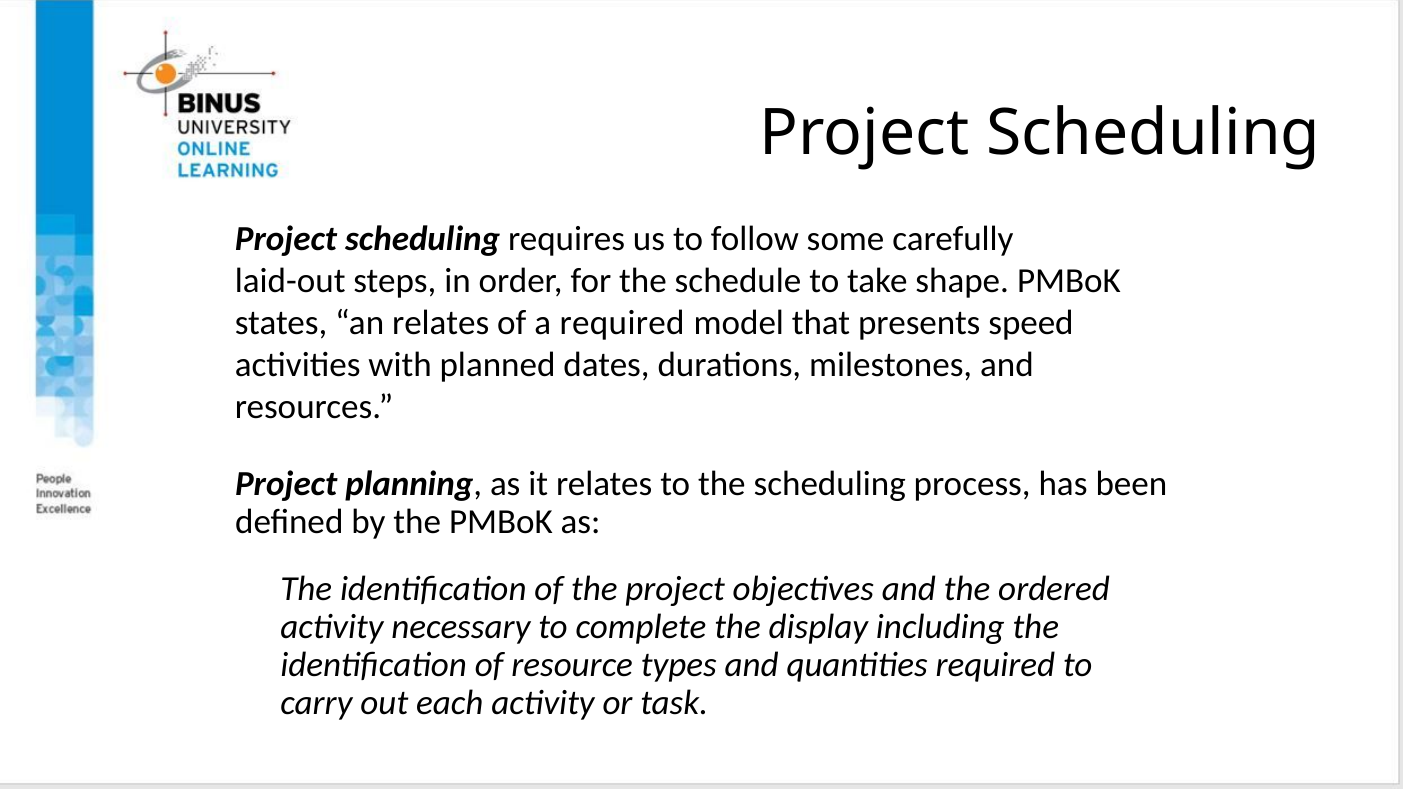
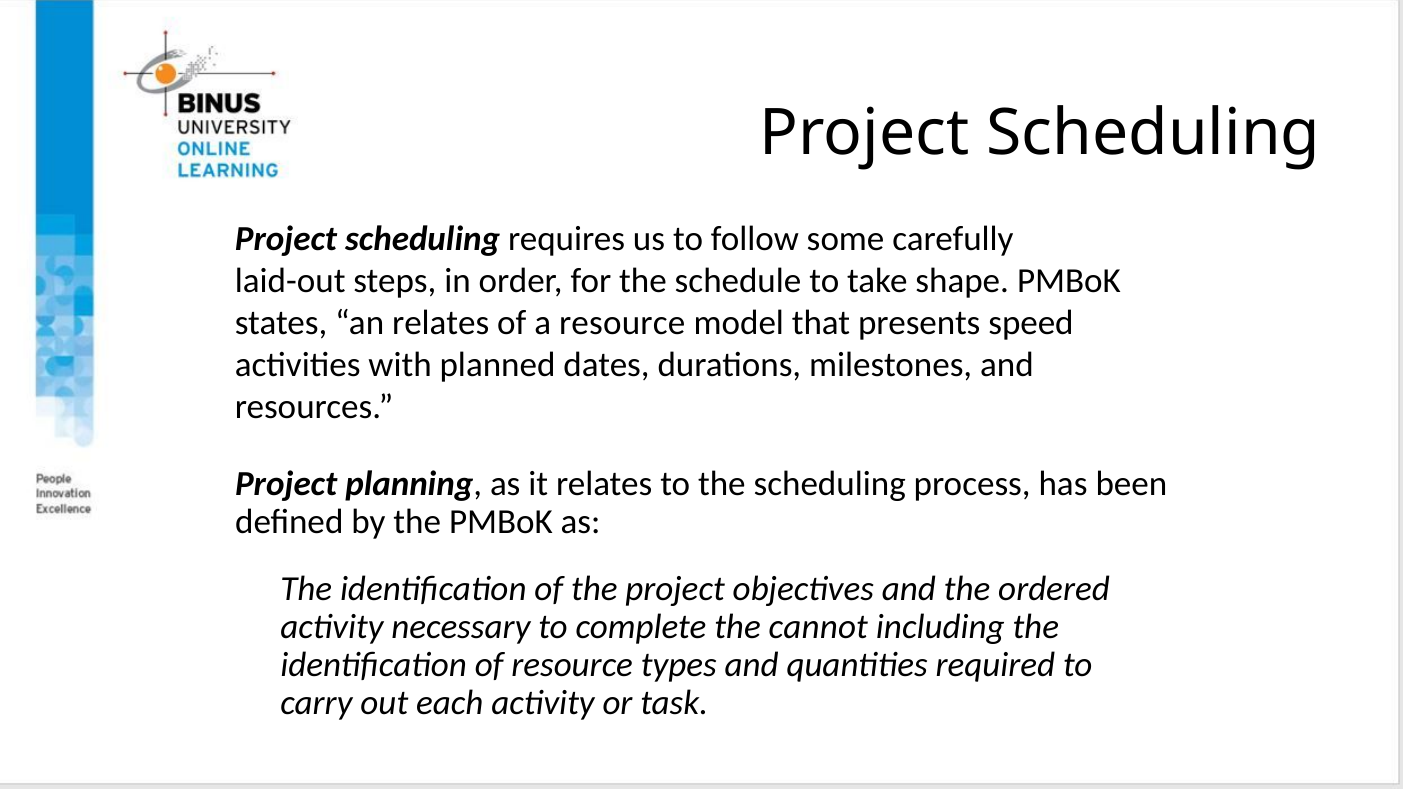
a required: required -> resource
display: display -> cannot
